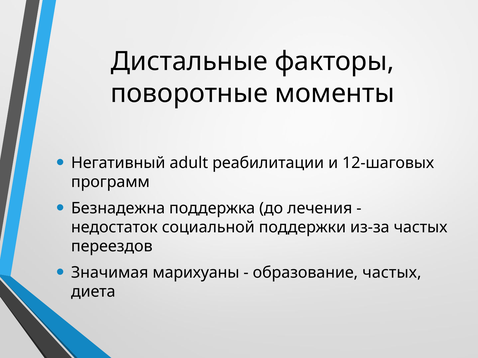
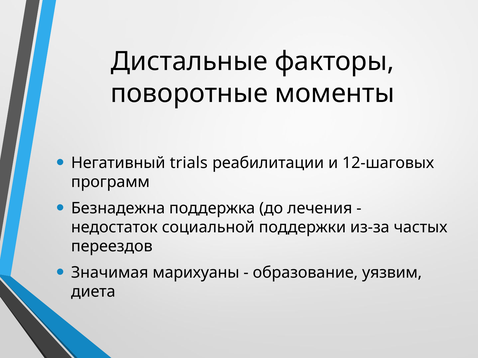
adult: adult -> trials
образование частых: частых -> уязвим
